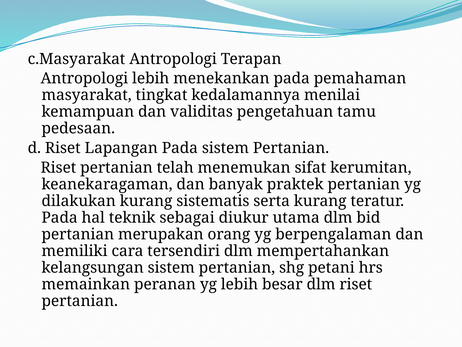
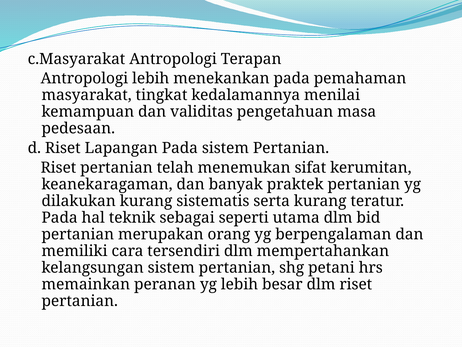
tamu: tamu -> masa
diukur: diukur -> seperti
